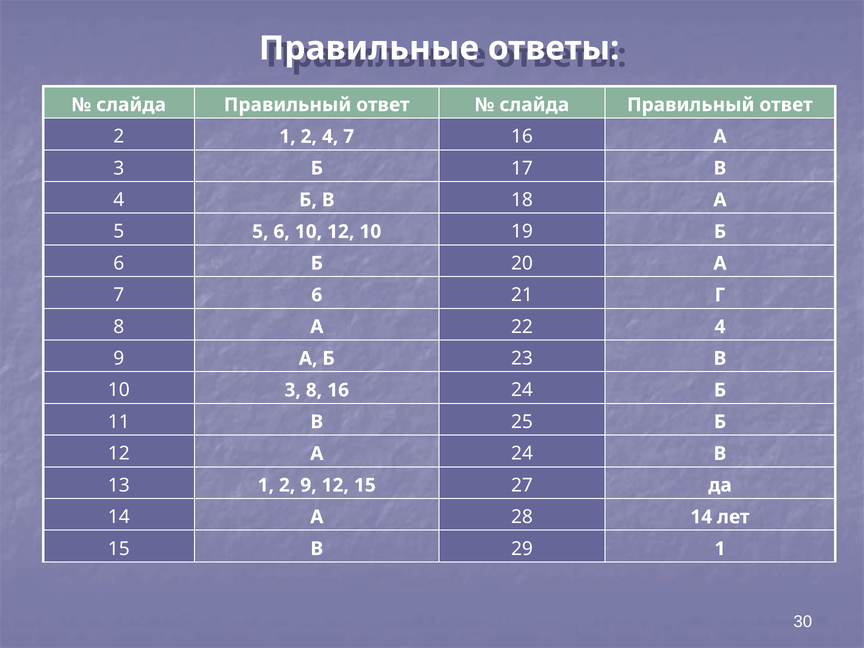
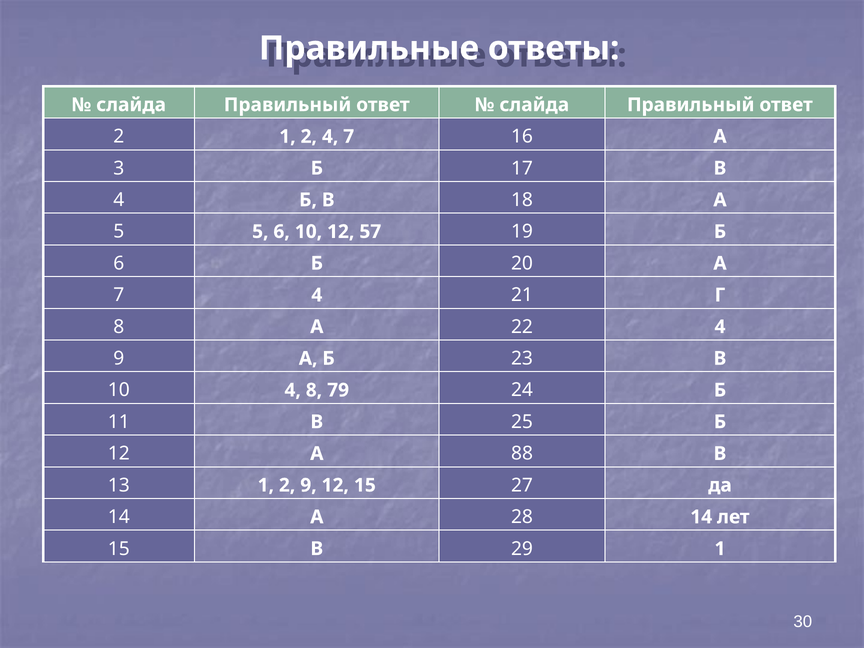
12 10: 10 -> 57
7 6: 6 -> 4
10 3: 3 -> 4
8 16: 16 -> 79
А 24: 24 -> 88
